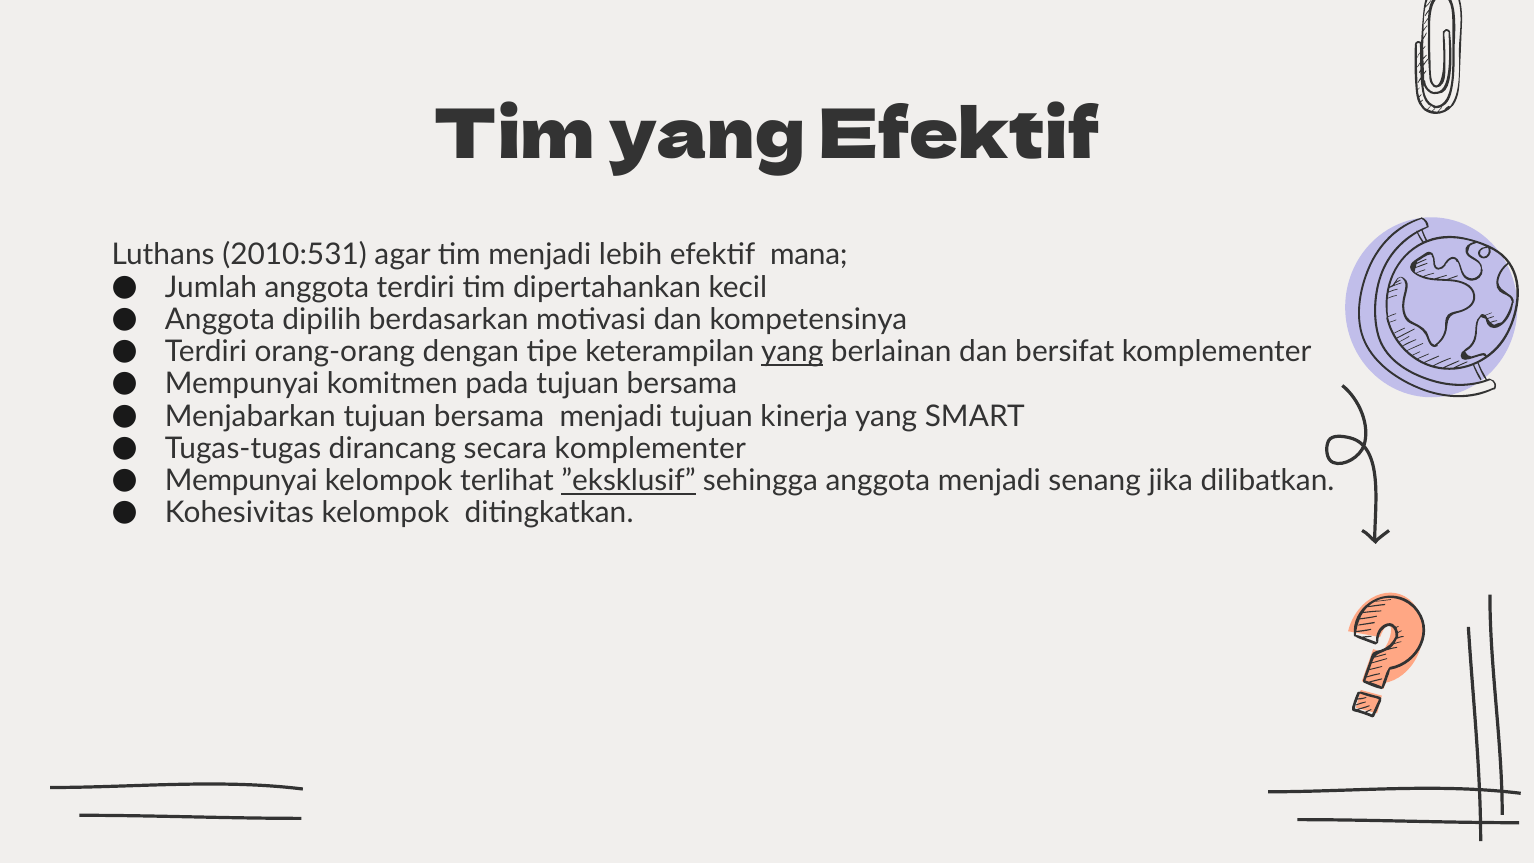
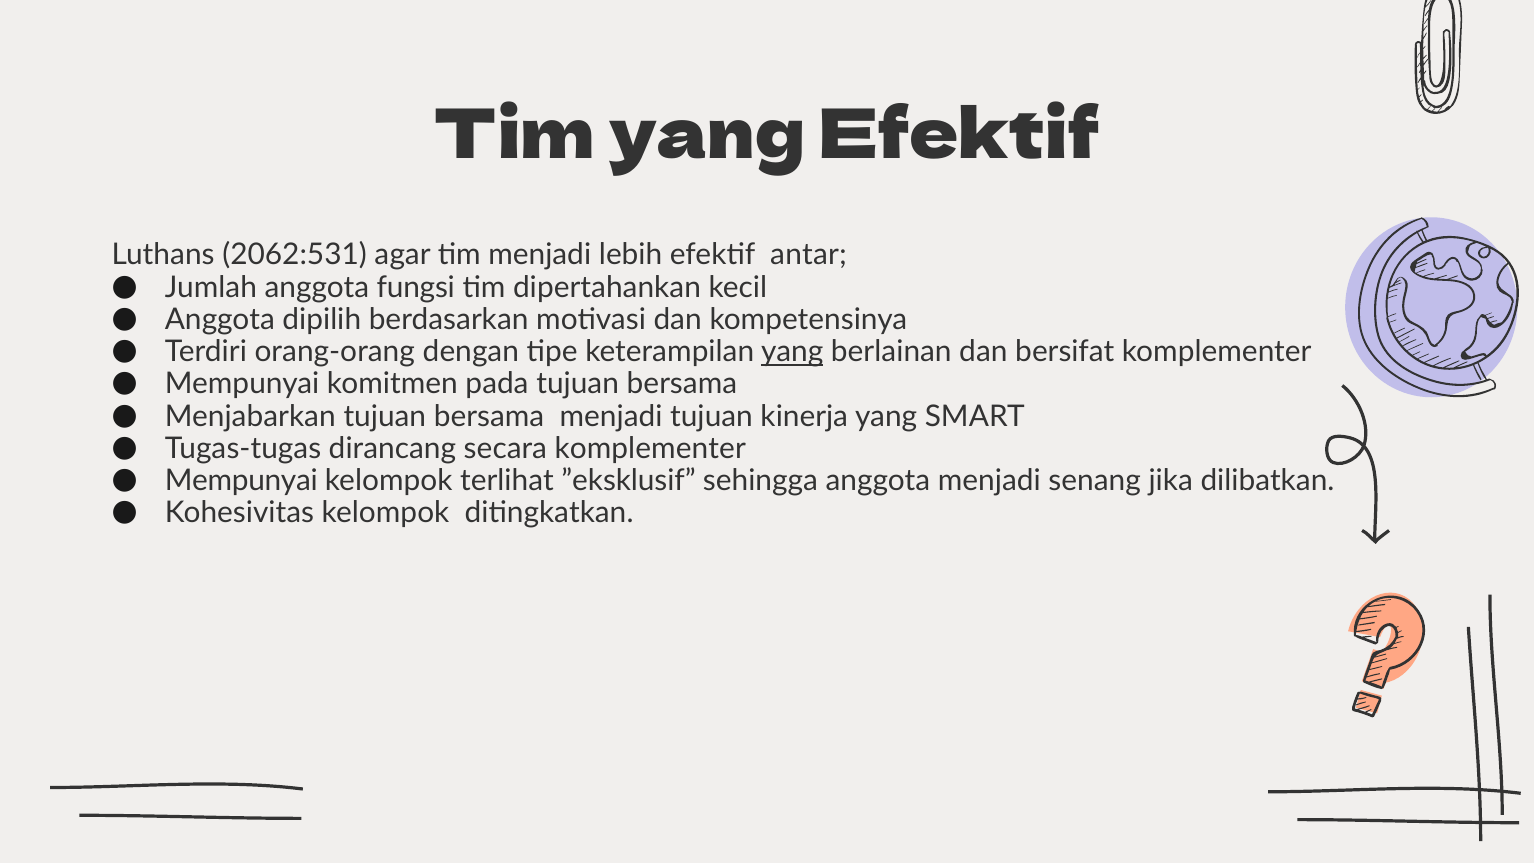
2010:531: 2010:531 -> 2062:531
mana: mana -> antar
anggota terdiri: terdiri -> fungsi
”eksklusif underline: present -> none
